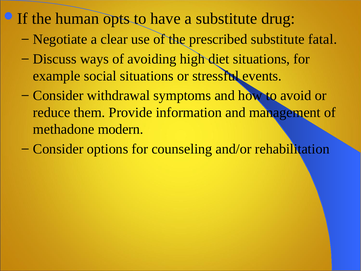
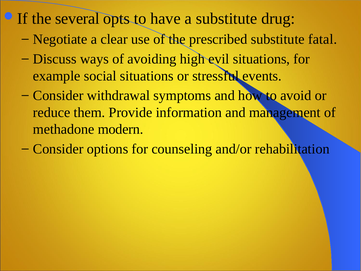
human: human -> several
diet: diet -> evil
